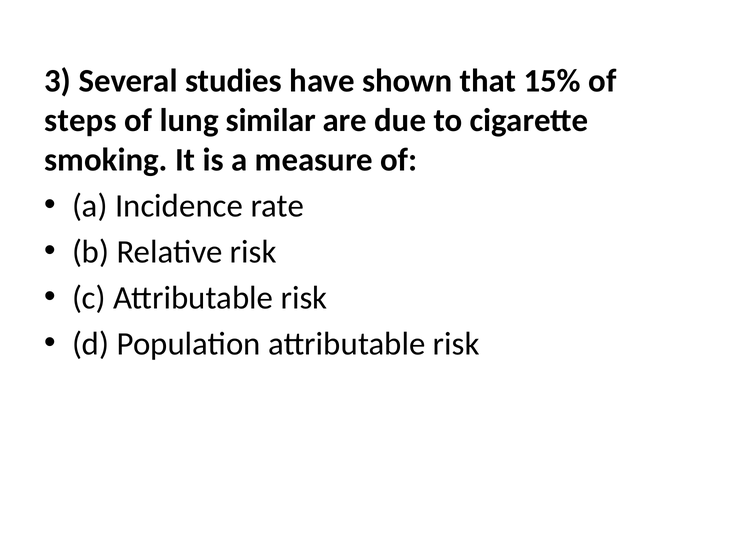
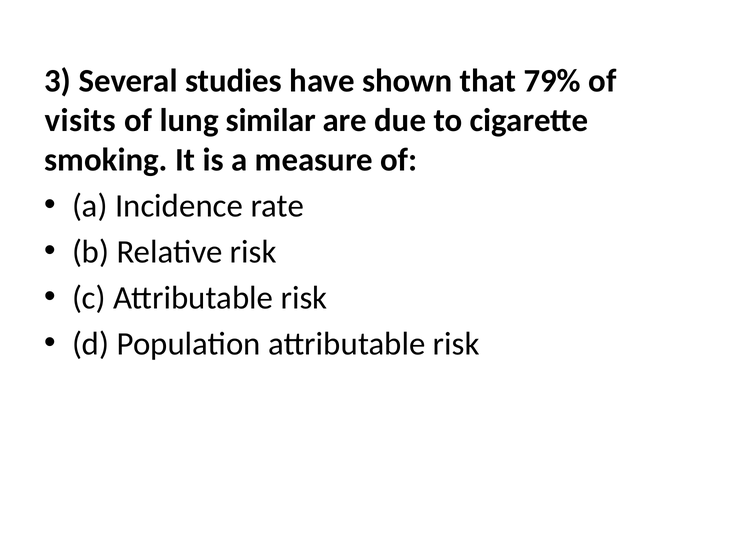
15%: 15% -> 79%
steps: steps -> visits
